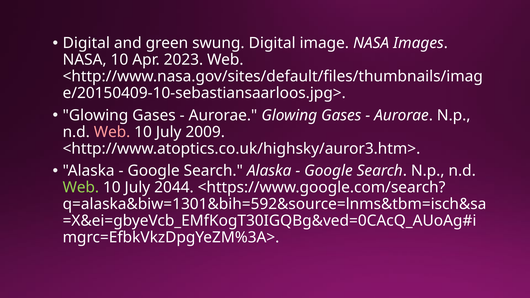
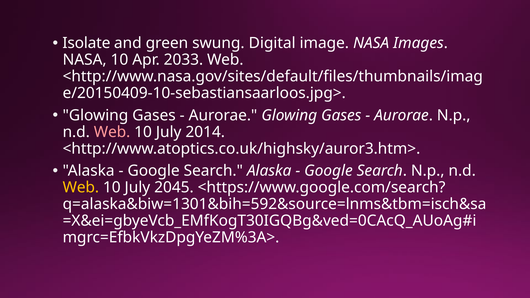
Digital at (86, 43): Digital -> Isolate
2023: 2023 -> 2033
2009: 2009 -> 2014
Web at (81, 188) colour: light green -> yellow
2044: 2044 -> 2045
